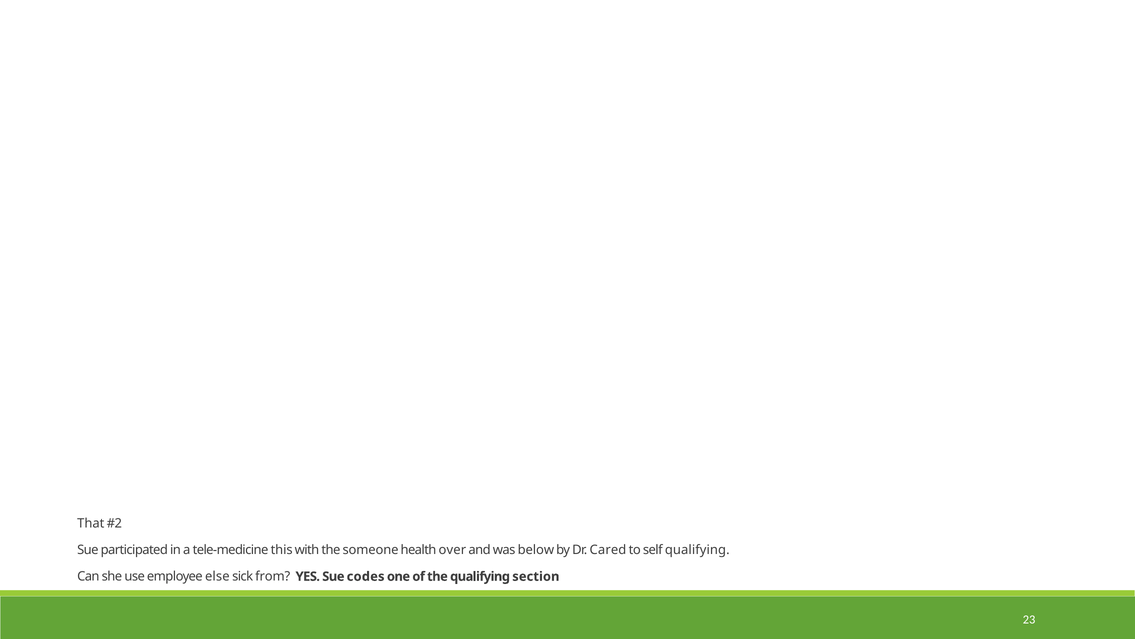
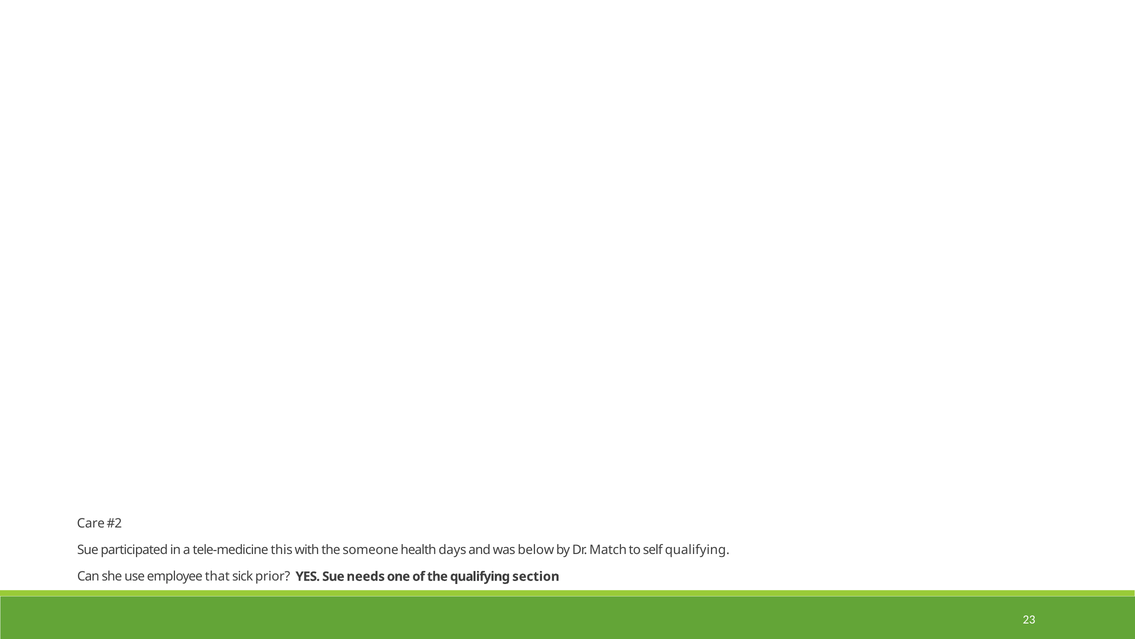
That: That -> Care
over: over -> days
Cared: Cared -> Match
else: else -> that
from: from -> prior
codes: codes -> needs
